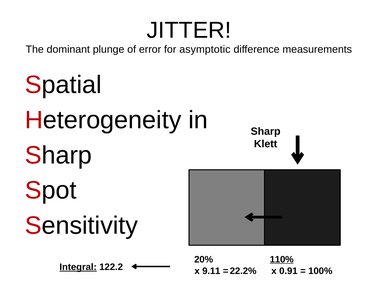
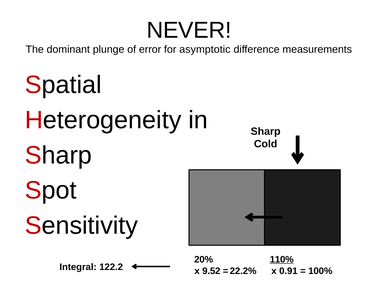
JITTER: JITTER -> NEVER
Klett: Klett -> Cold
Integral underline: present -> none
9.11: 9.11 -> 9.52
